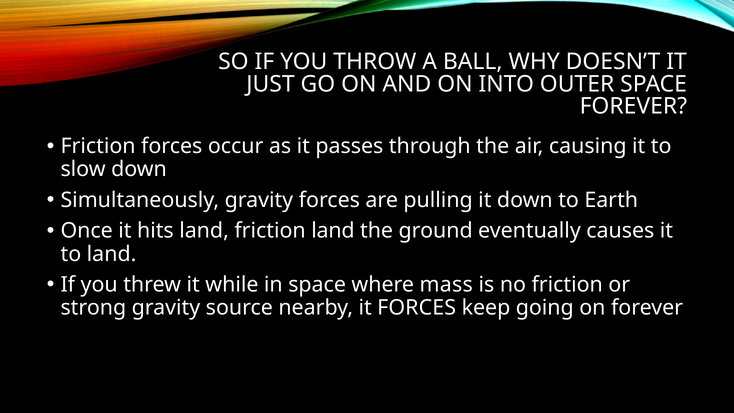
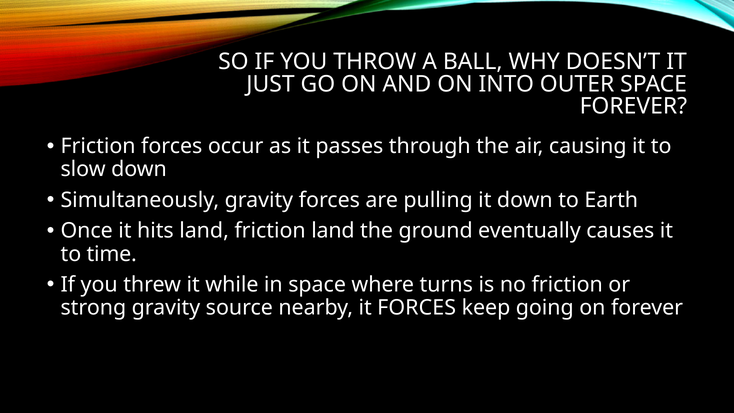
to land: land -> time
mass: mass -> turns
